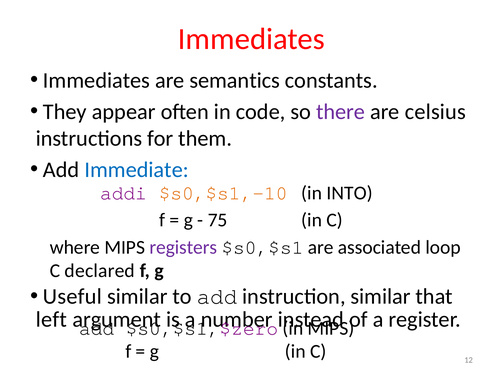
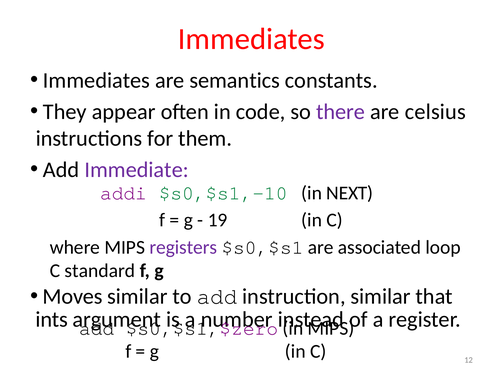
Immediate colour: blue -> purple
$s0,$s1,-10 colour: orange -> green
INTO: INTO -> NEXT
75: 75 -> 19
declared: declared -> standard
Useful: Useful -> Moves
left: left -> ints
